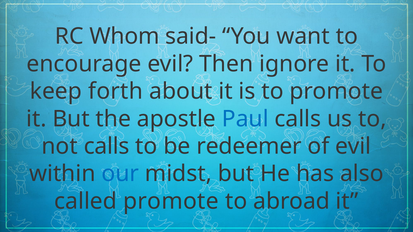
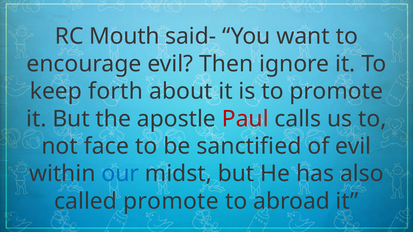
Whom: Whom -> Mouth
Paul colour: blue -> red
not calls: calls -> face
redeemer: redeemer -> sanctified
